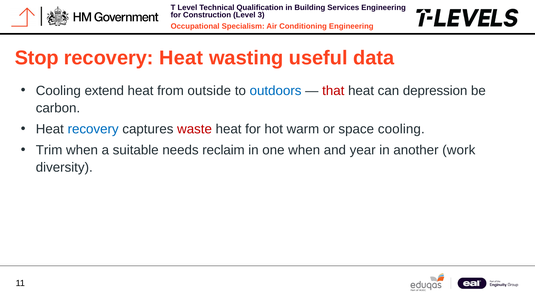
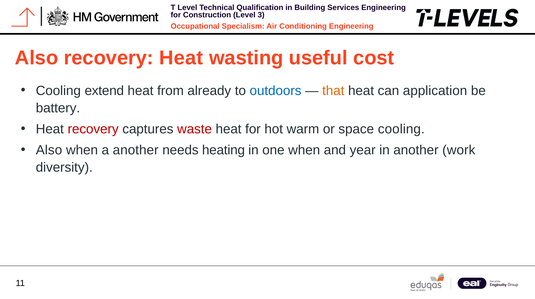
Stop at (37, 58): Stop -> Also
data: data -> cost
outside: outside -> already
that colour: red -> orange
depression: depression -> application
carbon: carbon -> battery
recovery at (93, 129) colour: blue -> red
Trim at (49, 150): Trim -> Also
a suitable: suitable -> another
reclaim: reclaim -> heating
